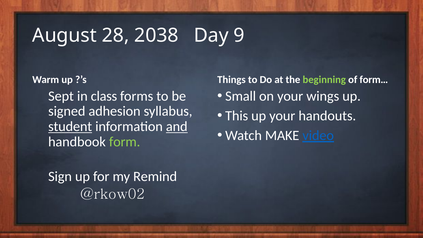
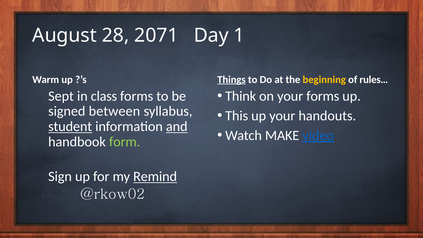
2038: 2038 -> 2071
9: 9 -> 1
Things underline: none -> present
beginning colour: light green -> yellow
form…: form… -> rules…
Small: Small -> Think
your wings: wings -> forms
adhesion: adhesion -> between
Remind underline: none -> present
